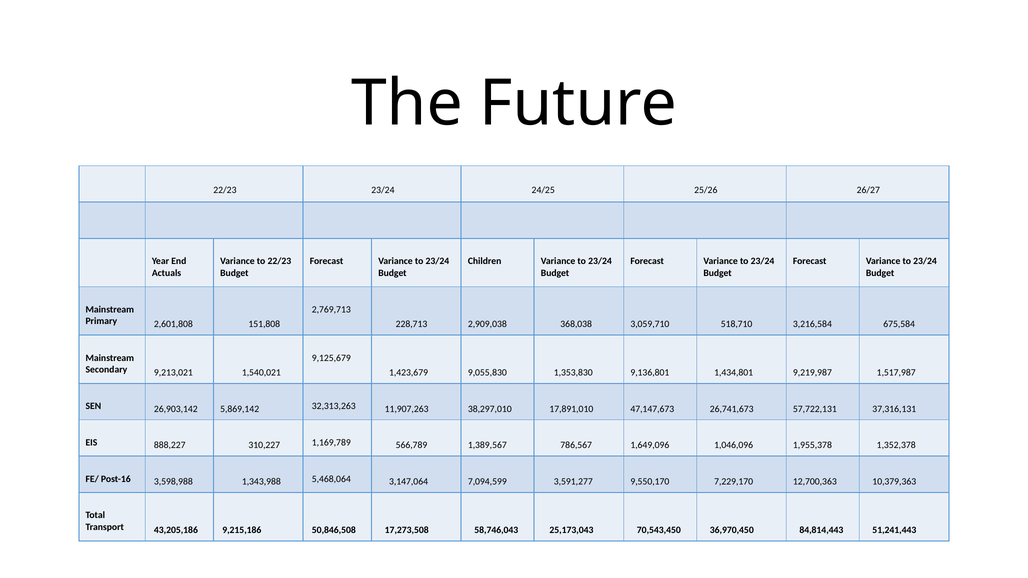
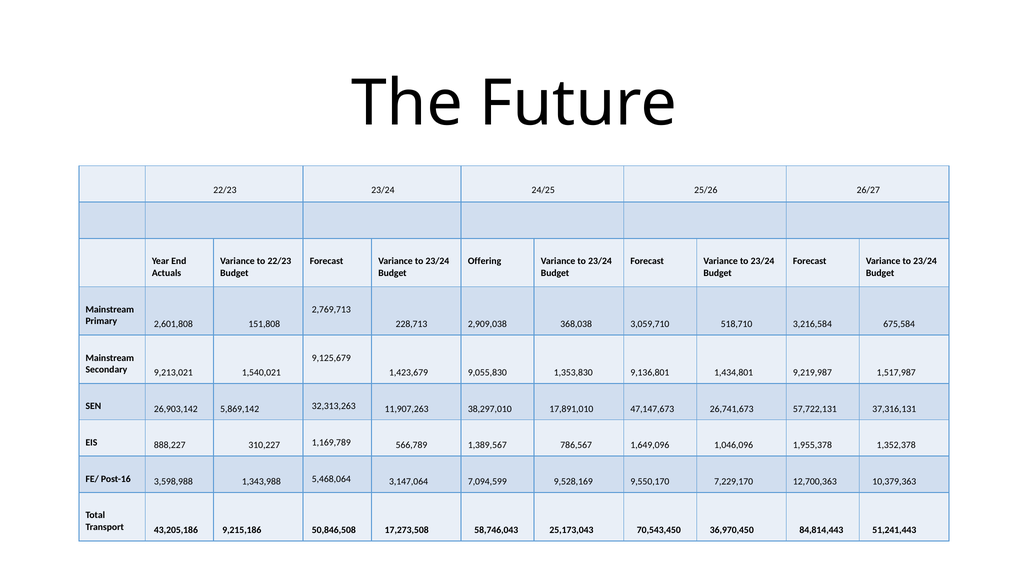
Children: Children -> Offering
3,591,277: 3,591,277 -> 9,528,169
